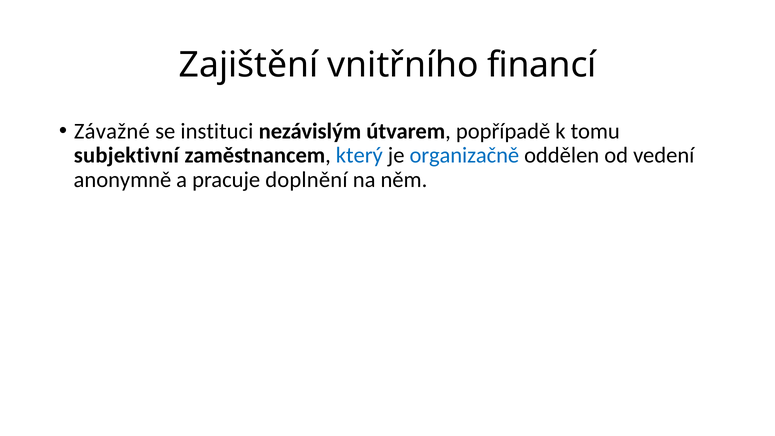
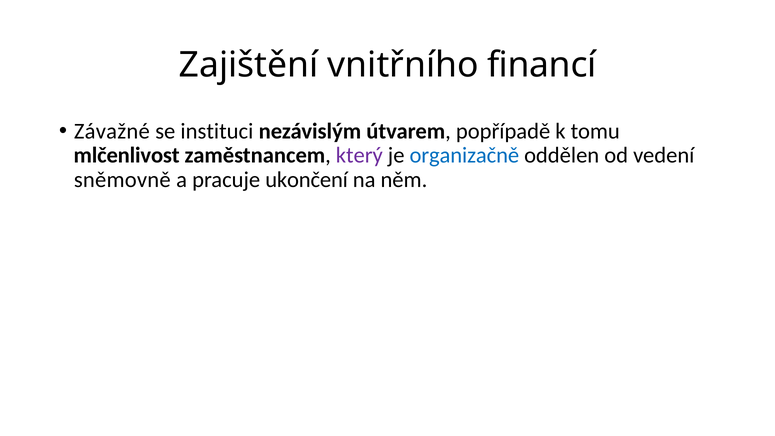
subjektivní: subjektivní -> mlčenlivost
který colour: blue -> purple
anonymně: anonymně -> sněmovně
doplnění: doplnění -> ukončení
